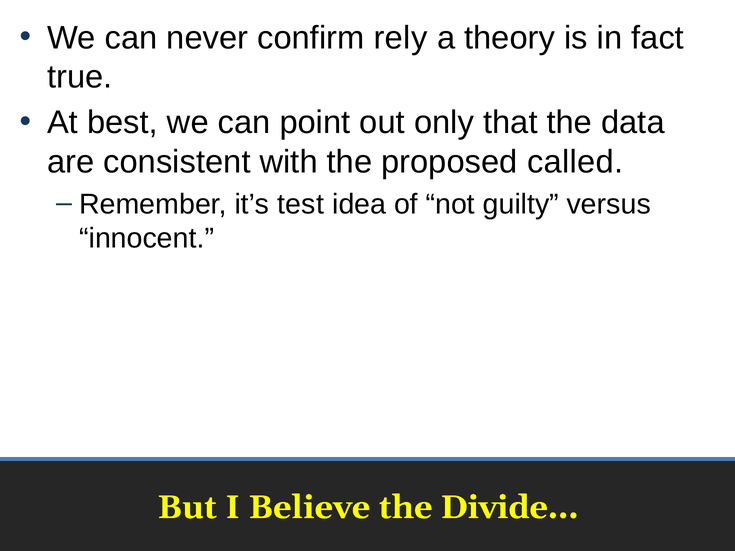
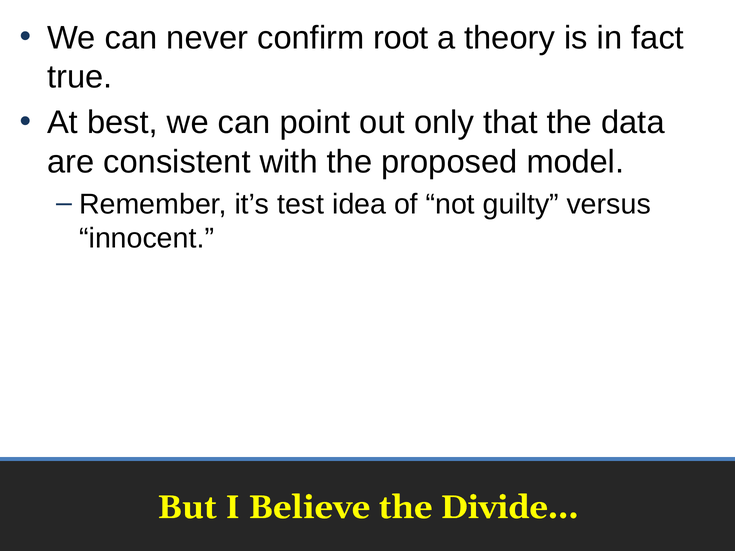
rely: rely -> root
called: called -> model
